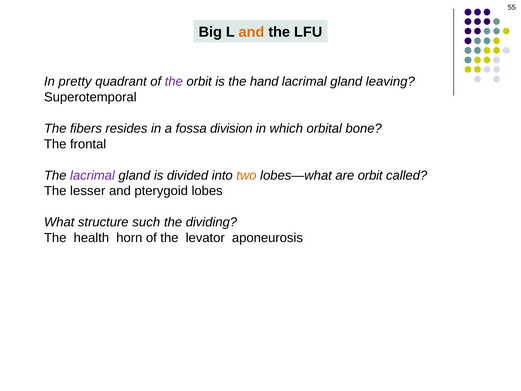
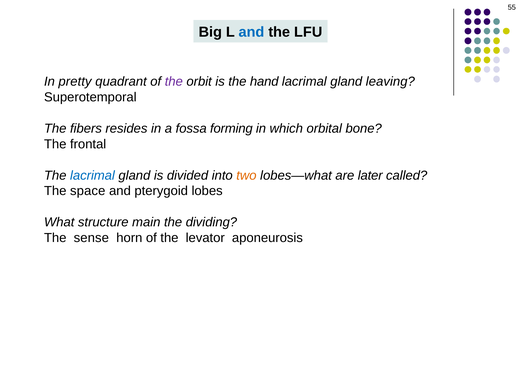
and at (251, 32) colour: orange -> blue
division: division -> forming
lacrimal at (92, 175) colour: purple -> blue
are orbit: orbit -> later
lesser: lesser -> space
such: such -> main
health: health -> sense
